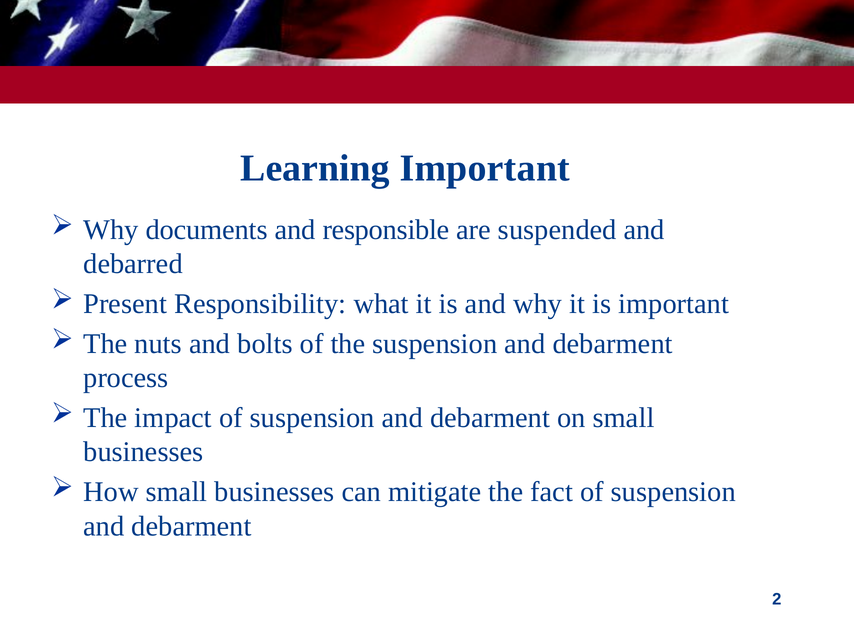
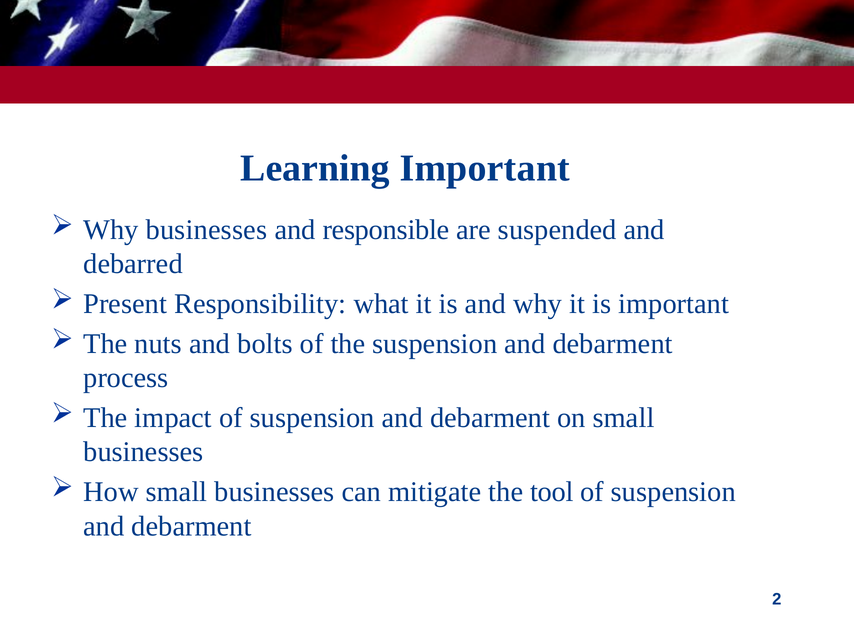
Why documents: documents -> businesses
fact: fact -> tool
